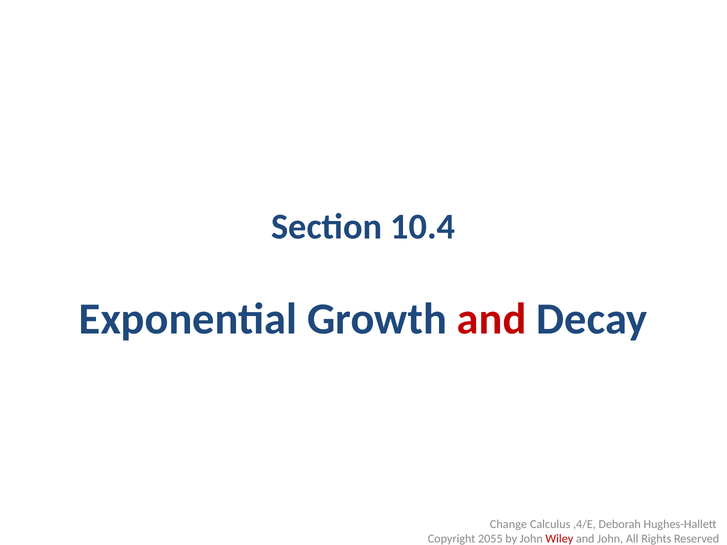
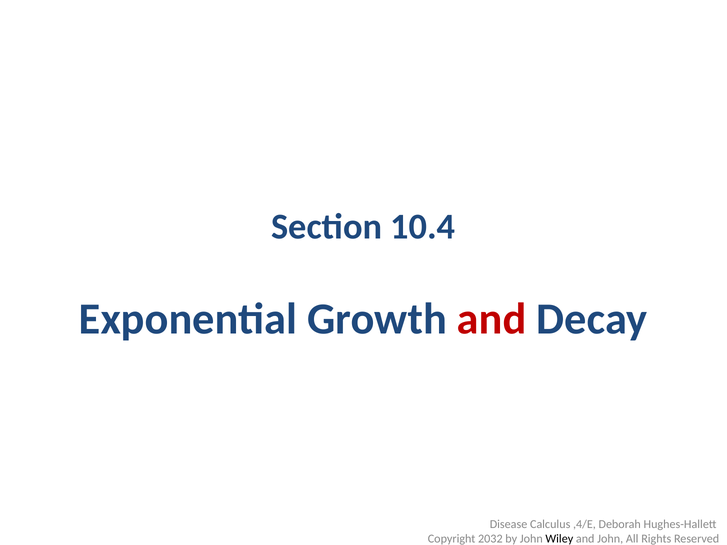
Change: Change -> Disease
2055: 2055 -> 2032
Wiley colour: red -> black
